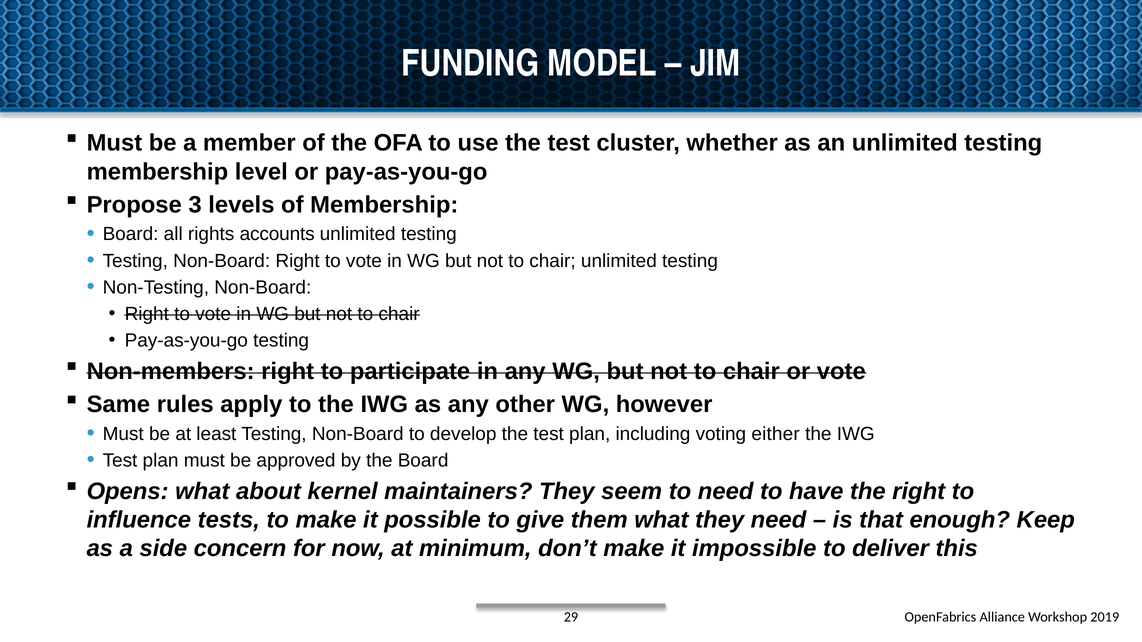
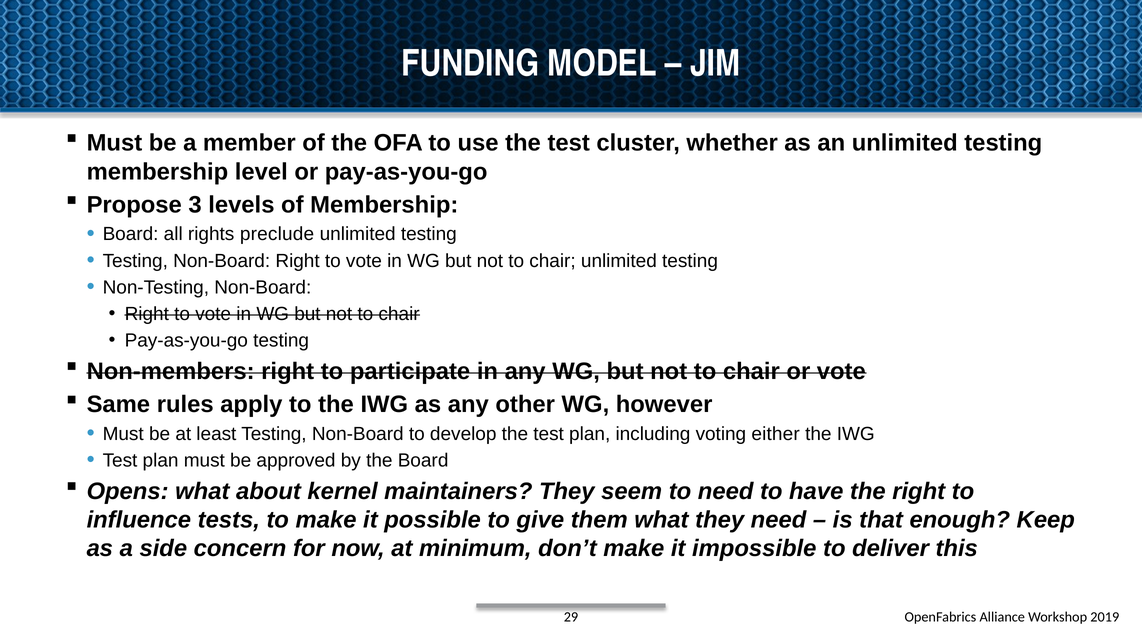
accounts: accounts -> preclude
